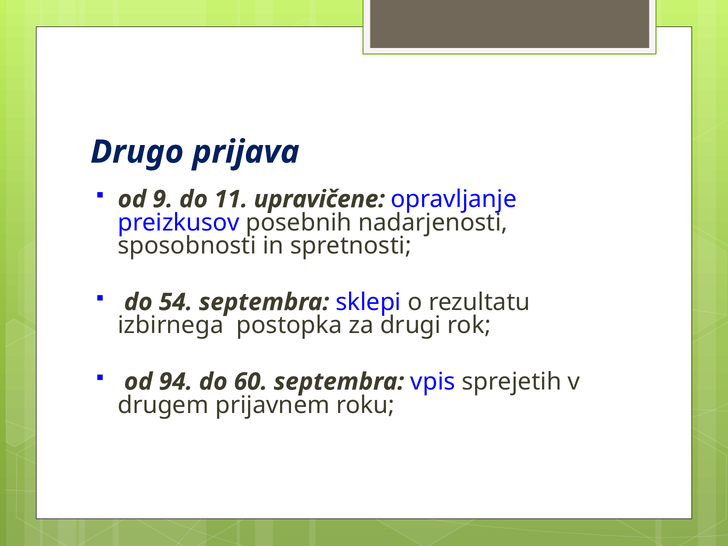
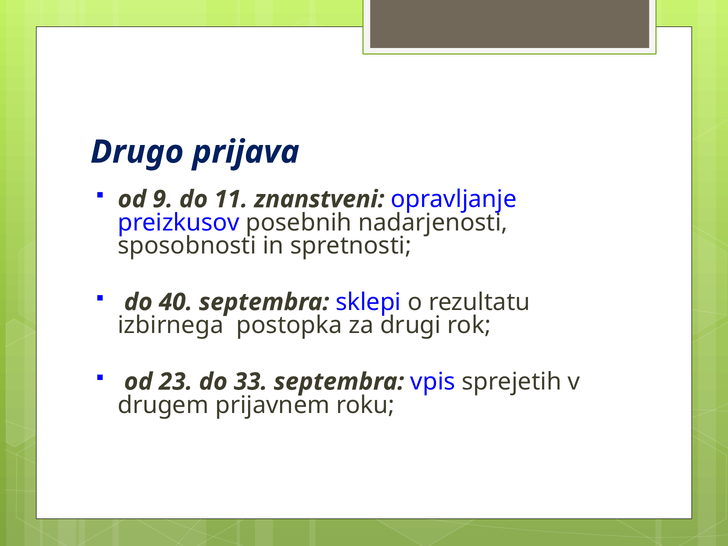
upravičene: upravičene -> znanstveni
54: 54 -> 40
94: 94 -> 23
60: 60 -> 33
